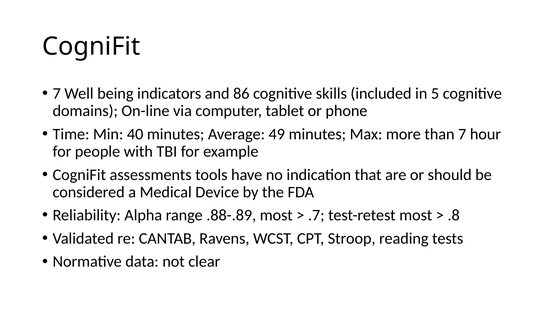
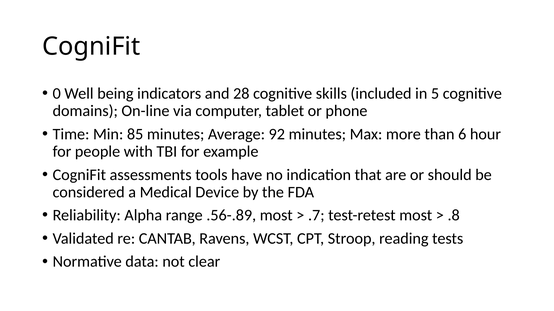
7 at (57, 94): 7 -> 0
86: 86 -> 28
40: 40 -> 85
49: 49 -> 92
than 7: 7 -> 6
.88-.89: .88-.89 -> .56-.89
